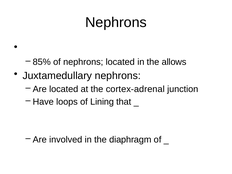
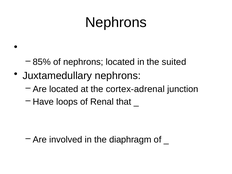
allows: allows -> suited
Lining: Lining -> Renal
